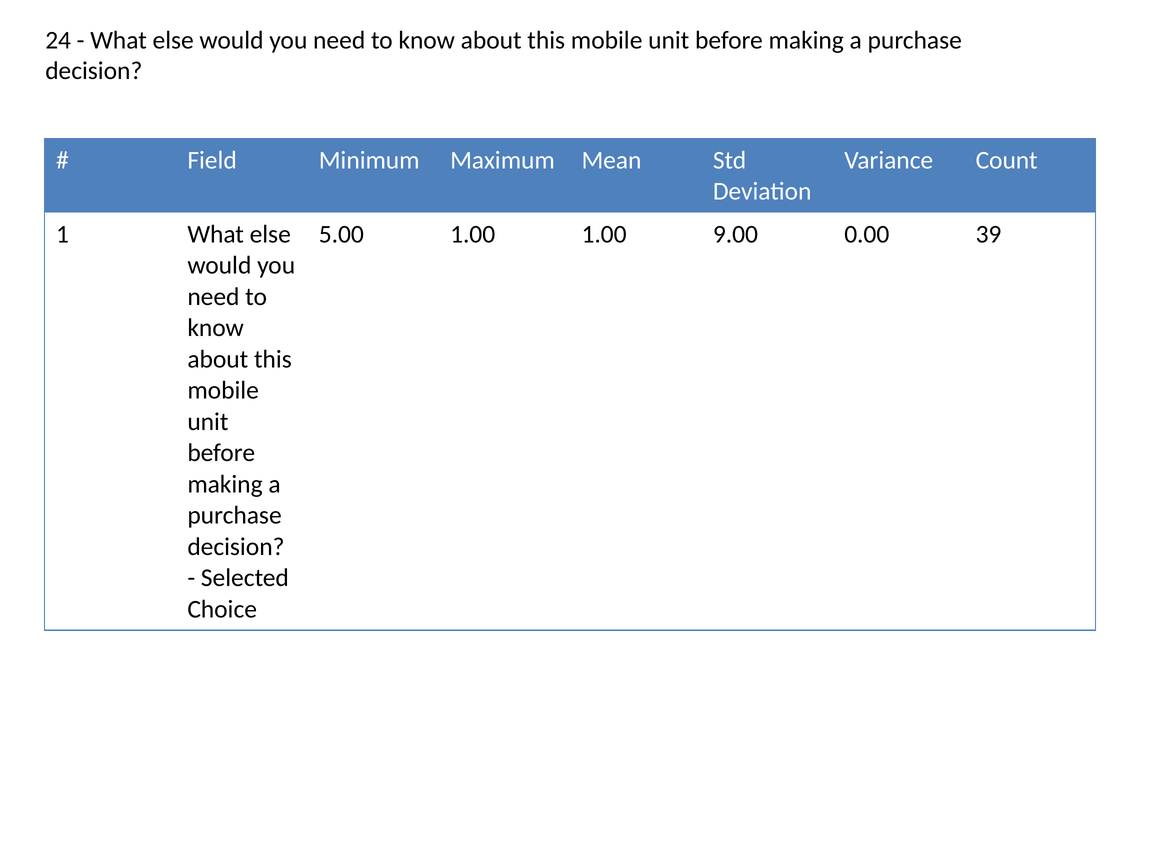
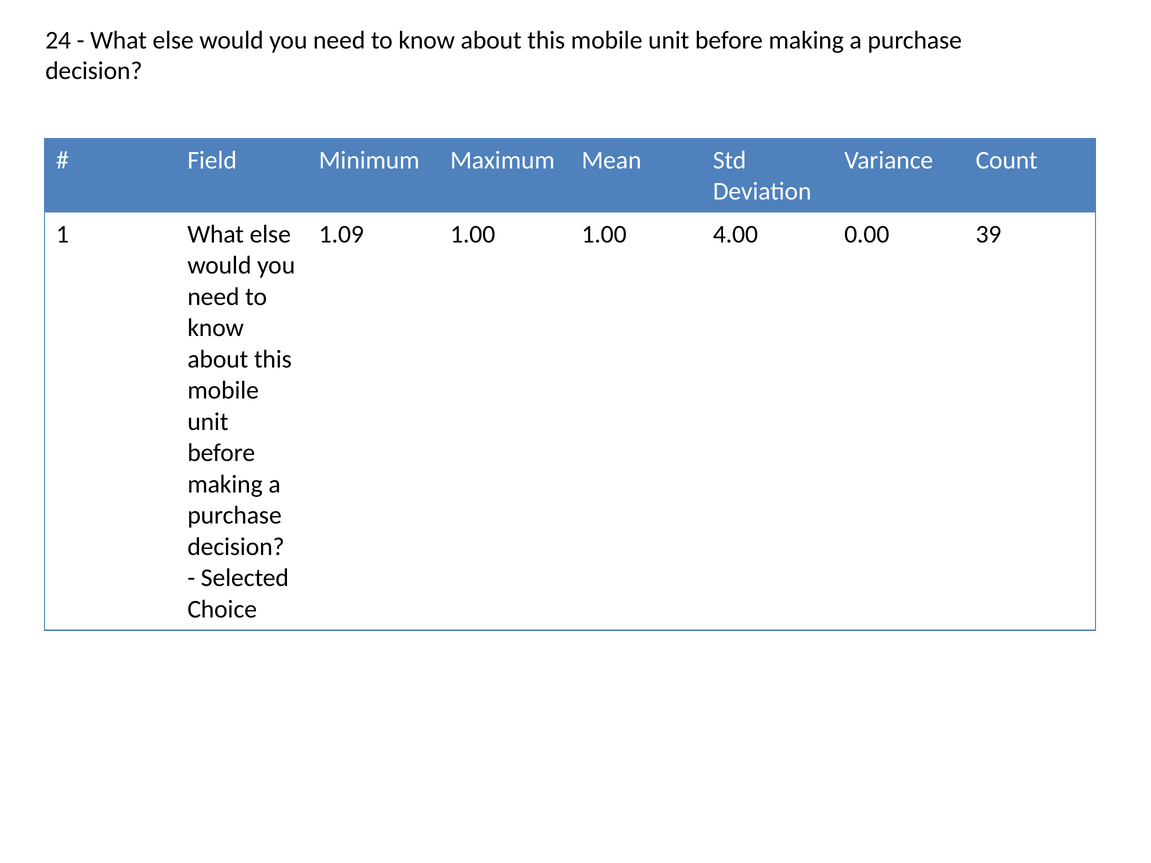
5.00: 5.00 -> 1.09
9.00: 9.00 -> 4.00
